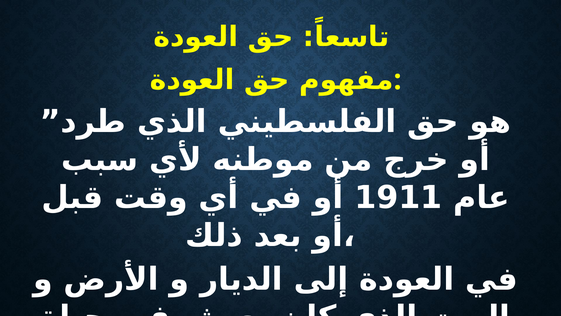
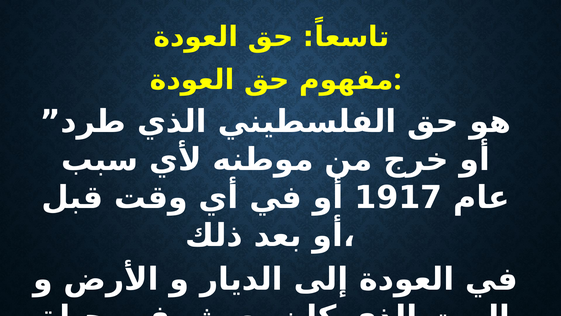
1911: 1911 -> 1917
